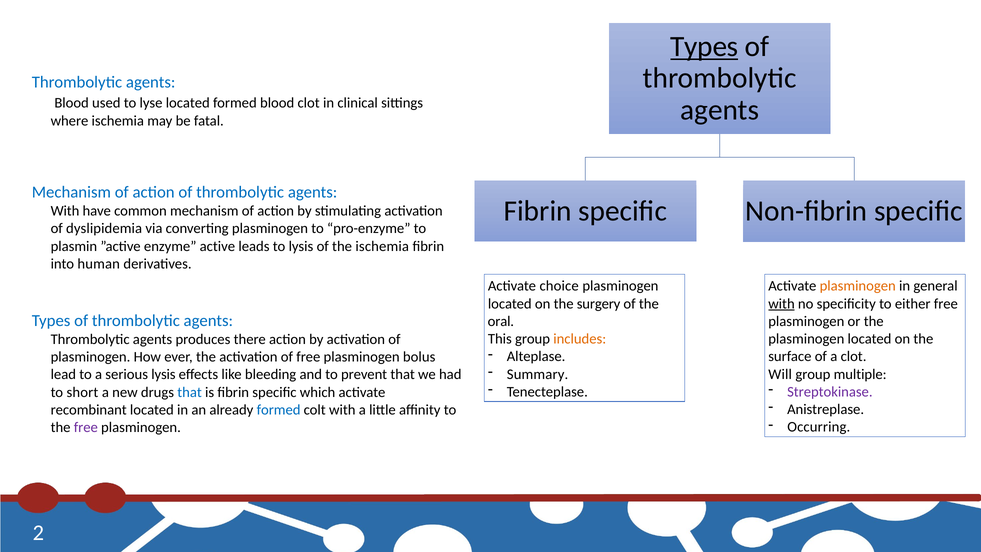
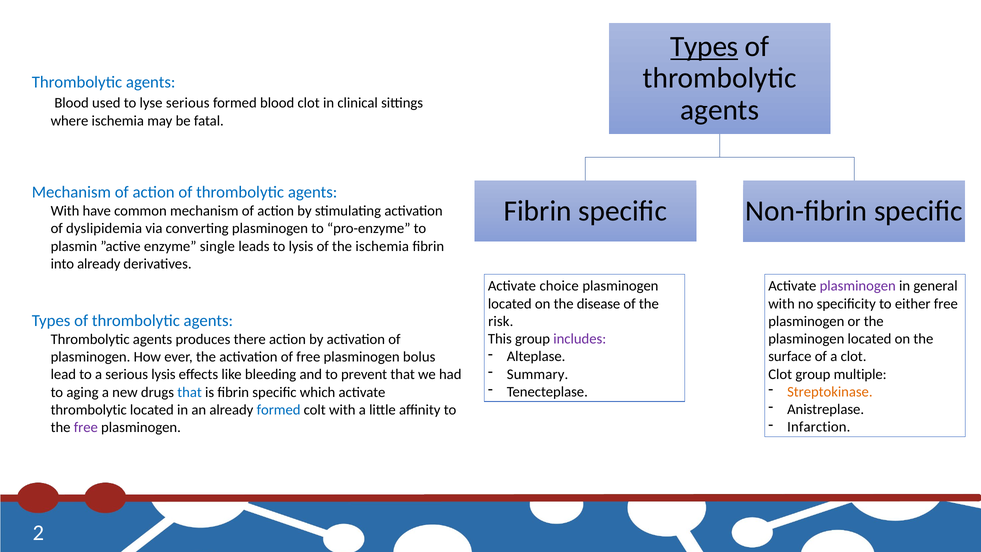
lyse located: located -> serious
active: active -> single
into human: human -> already
plasminogen at (858, 286) colour: orange -> purple
surgery: surgery -> disease
with at (781, 304) underline: present -> none
oral: oral -> risk
includes colour: orange -> purple
Will at (780, 374): Will -> Clot
Streptokinase colour: purple -> orange
short: short -> aging
recombinant at (89, 410): recombinant -> thrombolytic
Occurring: Occurring -> Infarction
